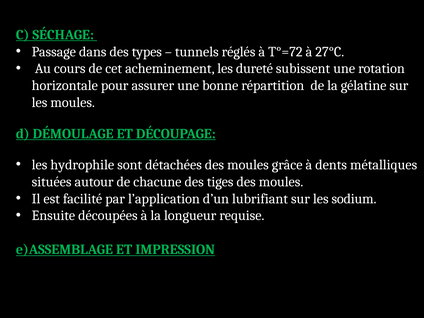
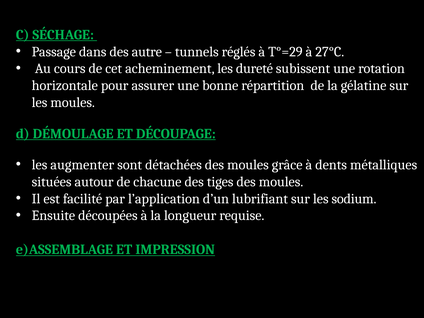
types: types -> autre
T°=72: T°=72 -> T°=29
hydrophile: hydrophile -> augmenter
